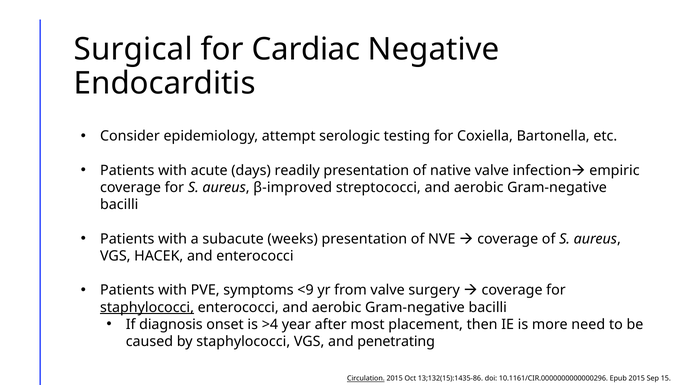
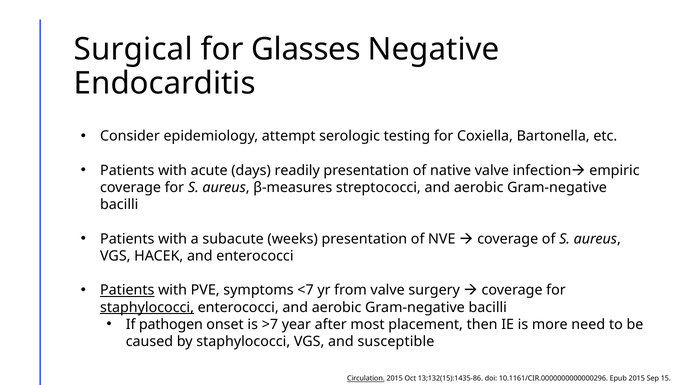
Cardiac: Cardiac -> Glasses
β-improved: β-improved -> β-measures
Patients at (127, 290) underline: none -> present
<9: <9 -> <7
diagnosis: diagnosis -> pathogen
>4: >4 -> >7
penetrating: penetrating -> susceptible
